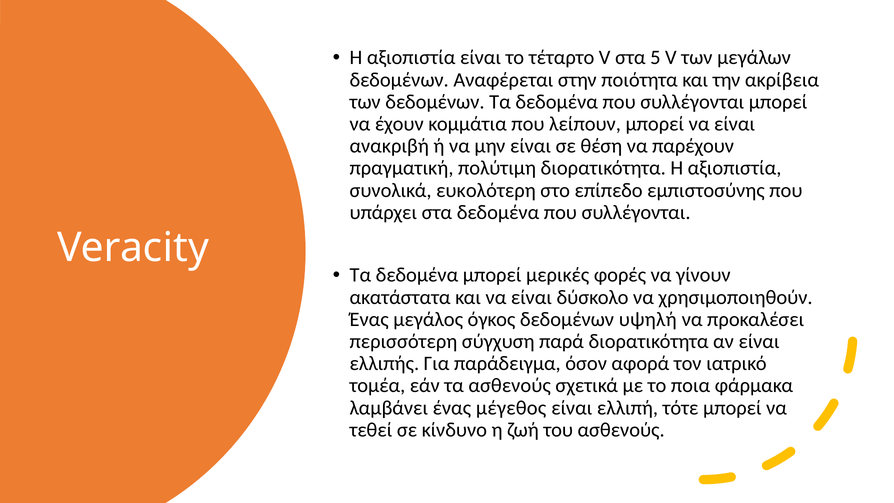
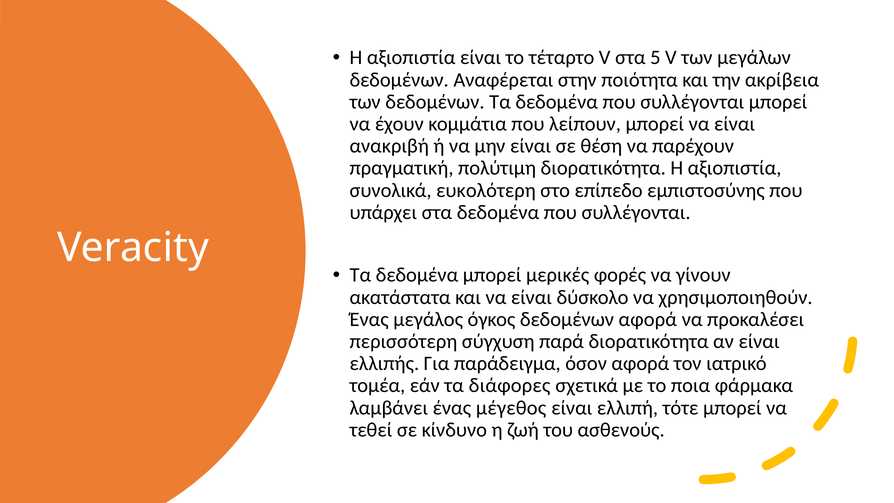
δεδομένων υψηλή: υψηλή -> αφορά
τα ασθενούς: ασθενούς -> διάφορες
